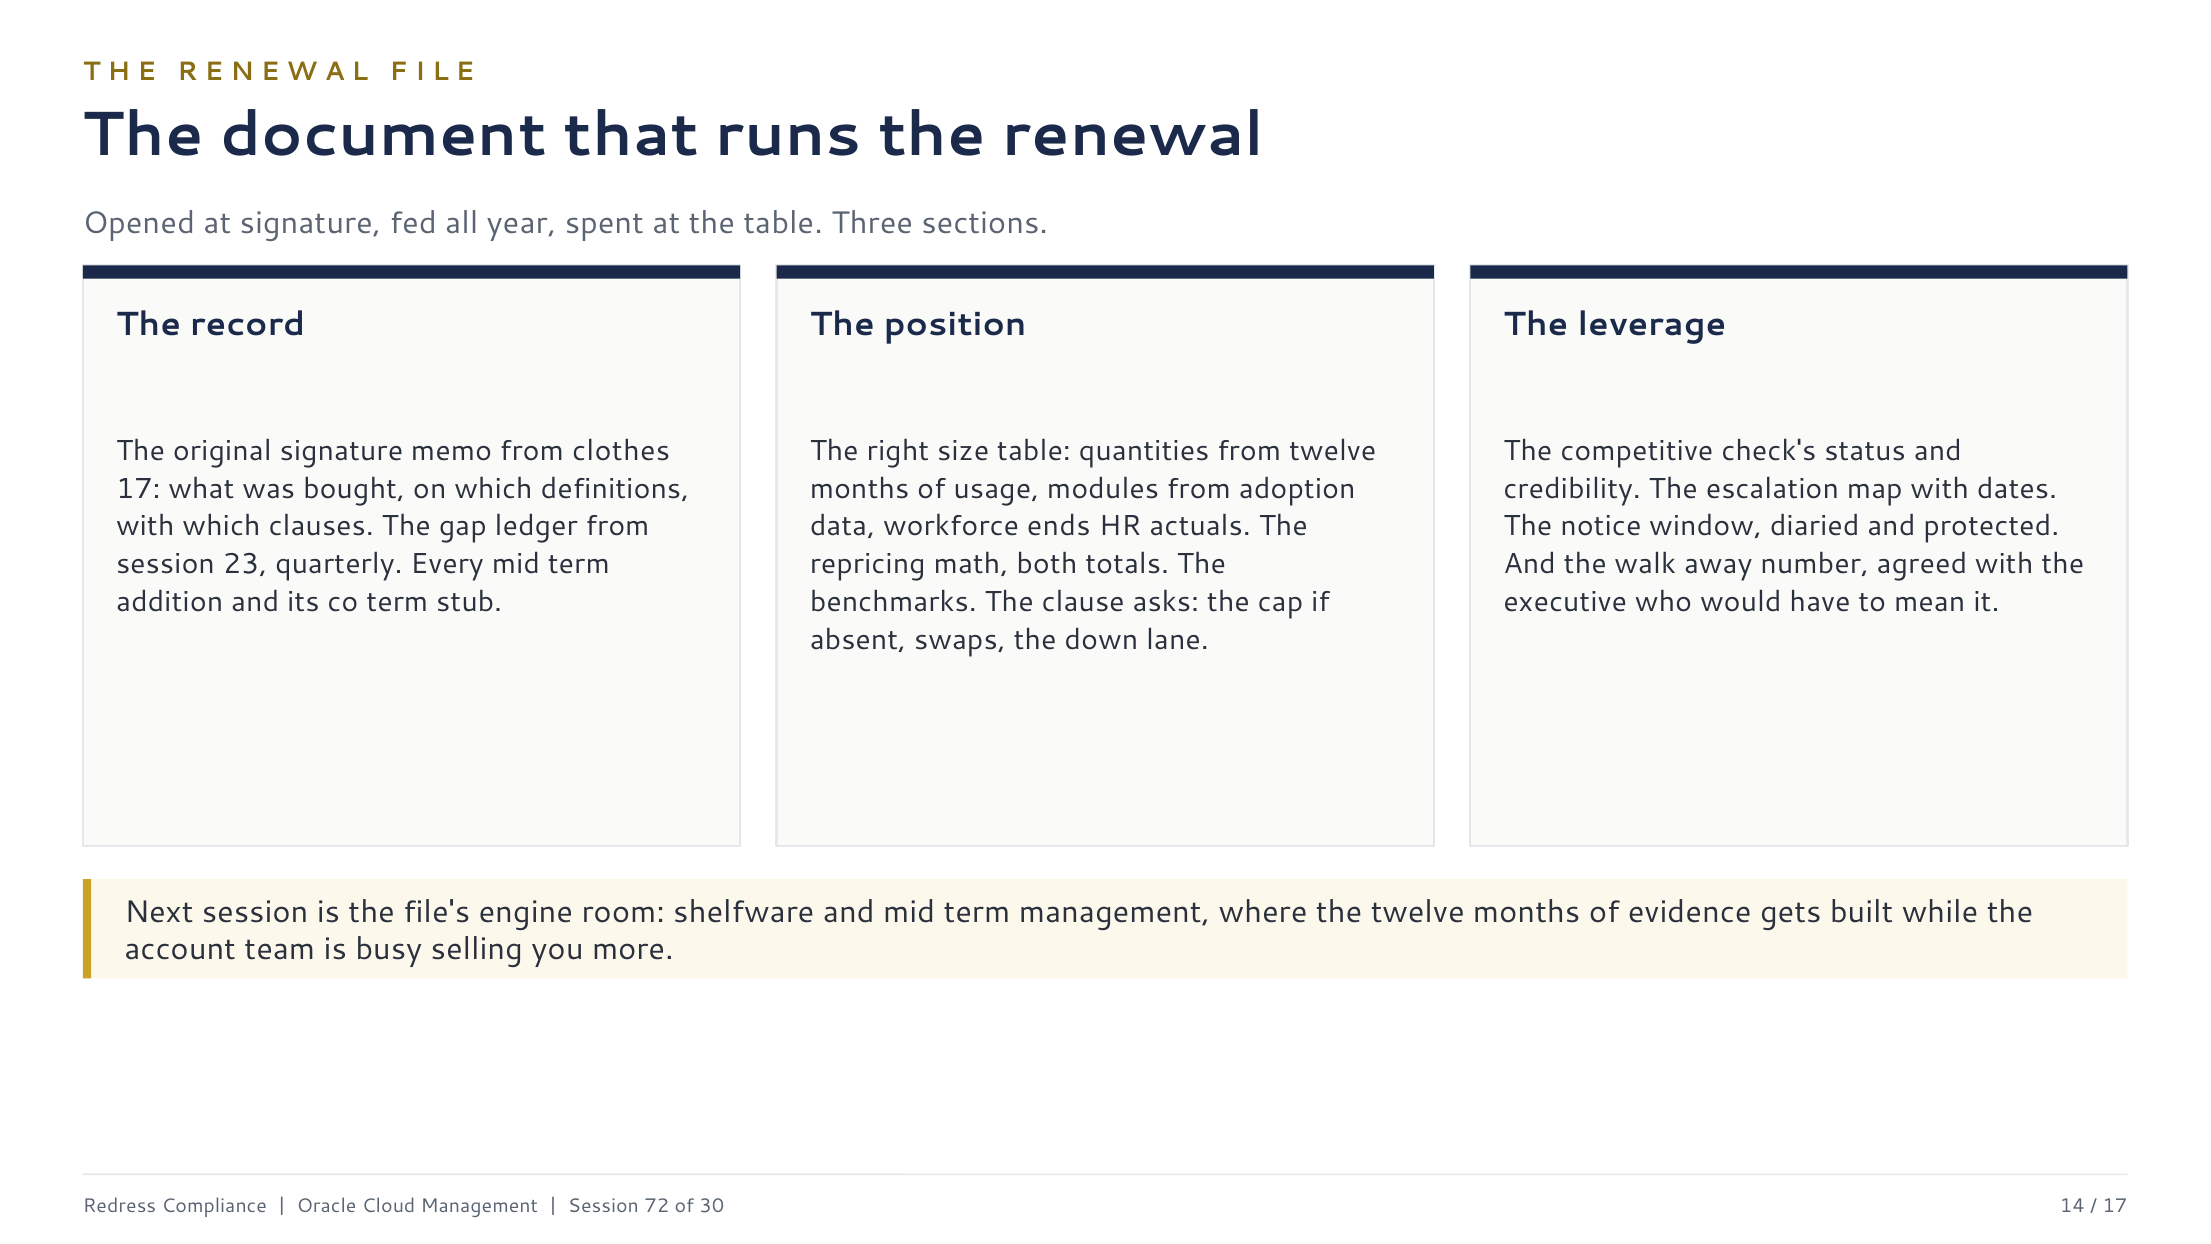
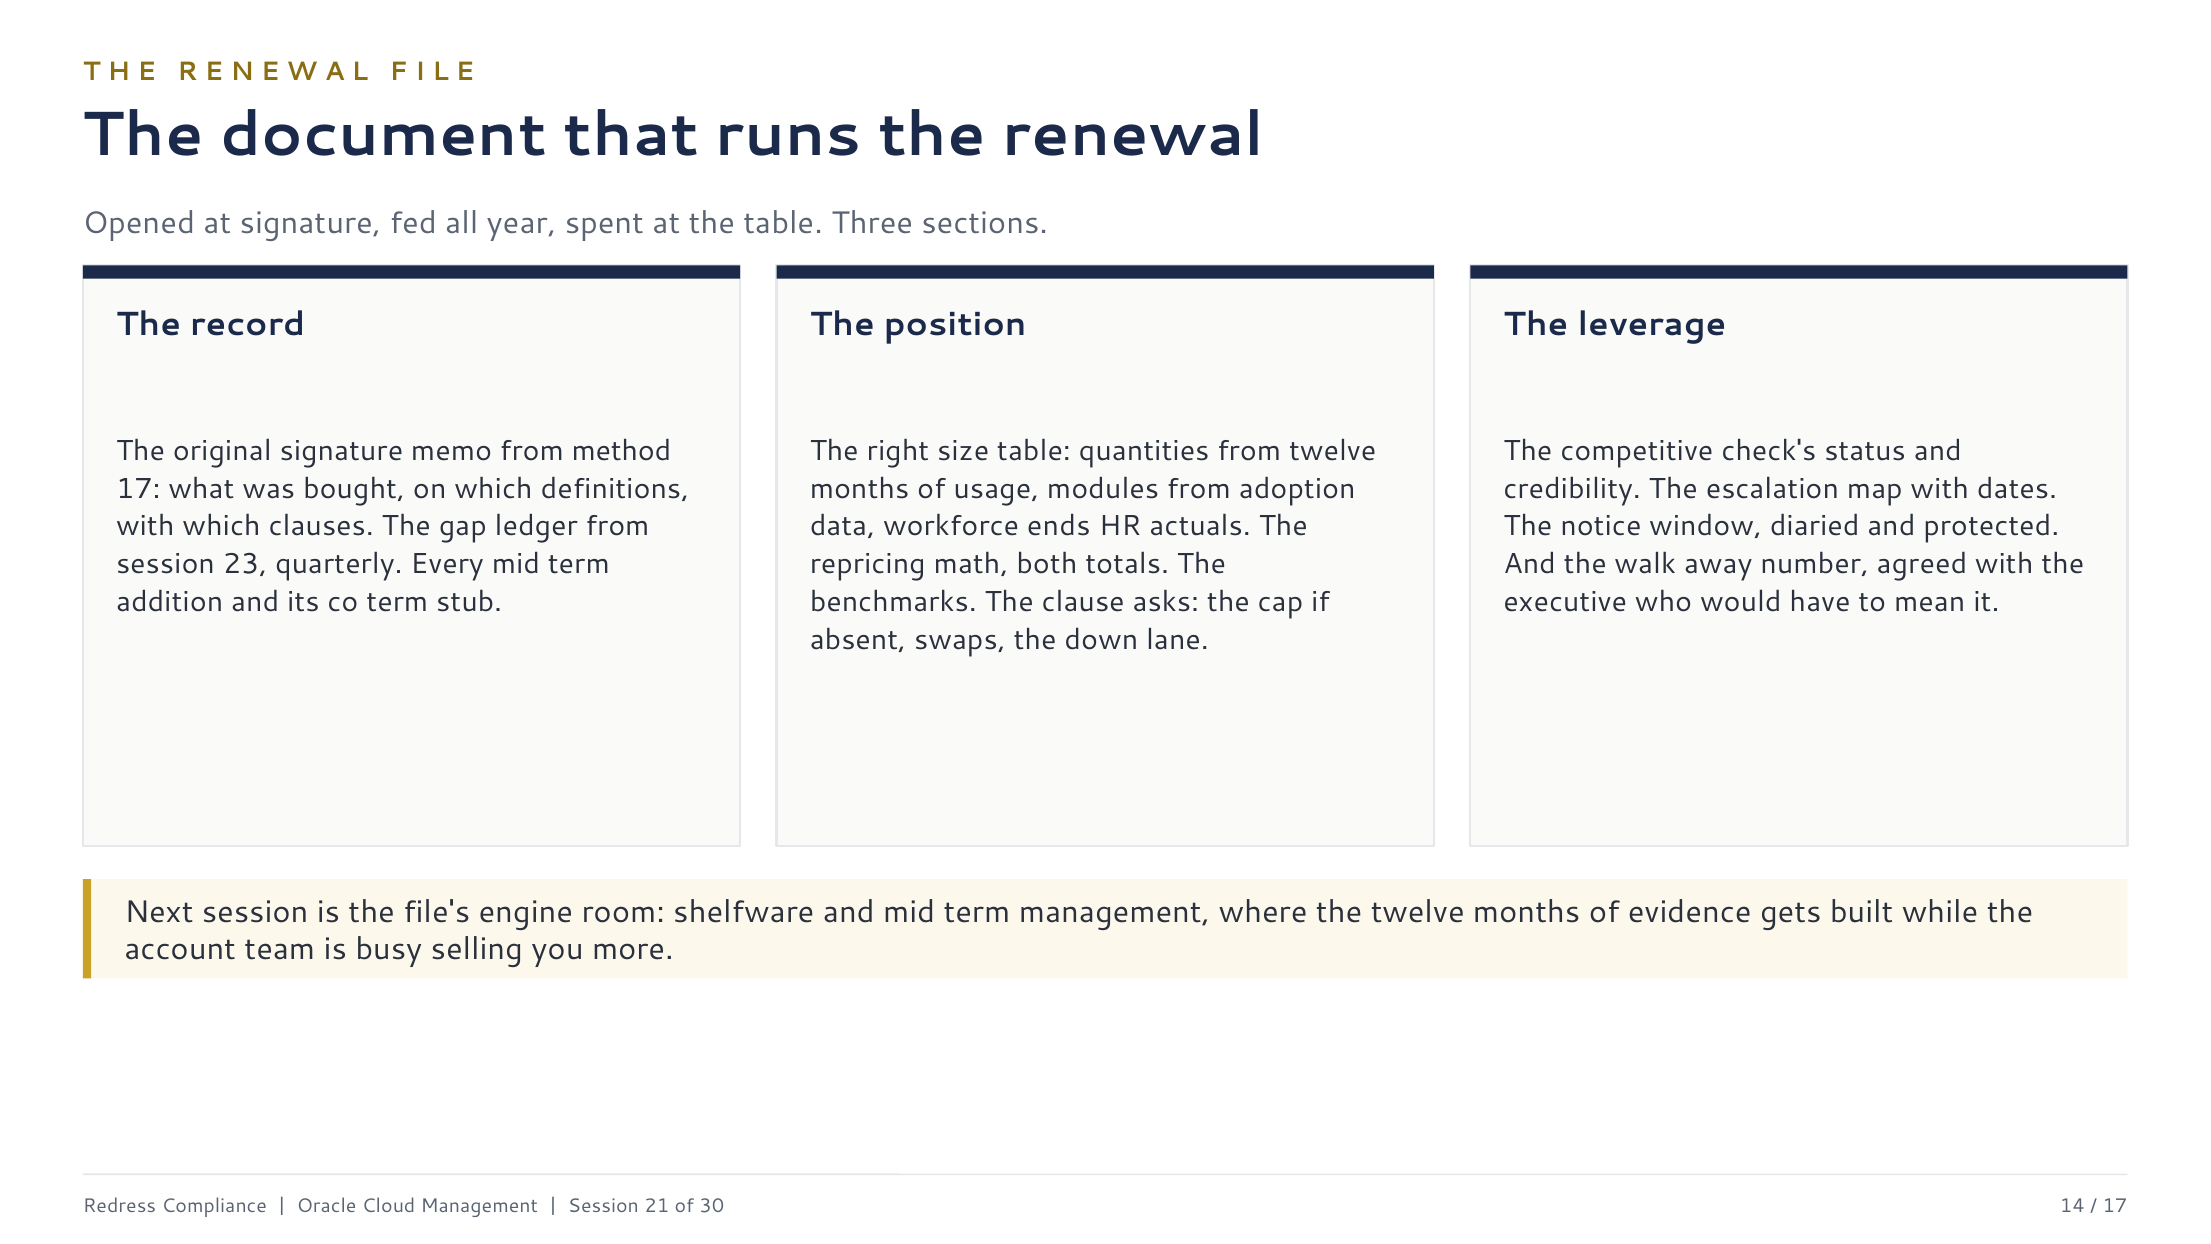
clothes: clothes -> method
72: 72 -> 21
